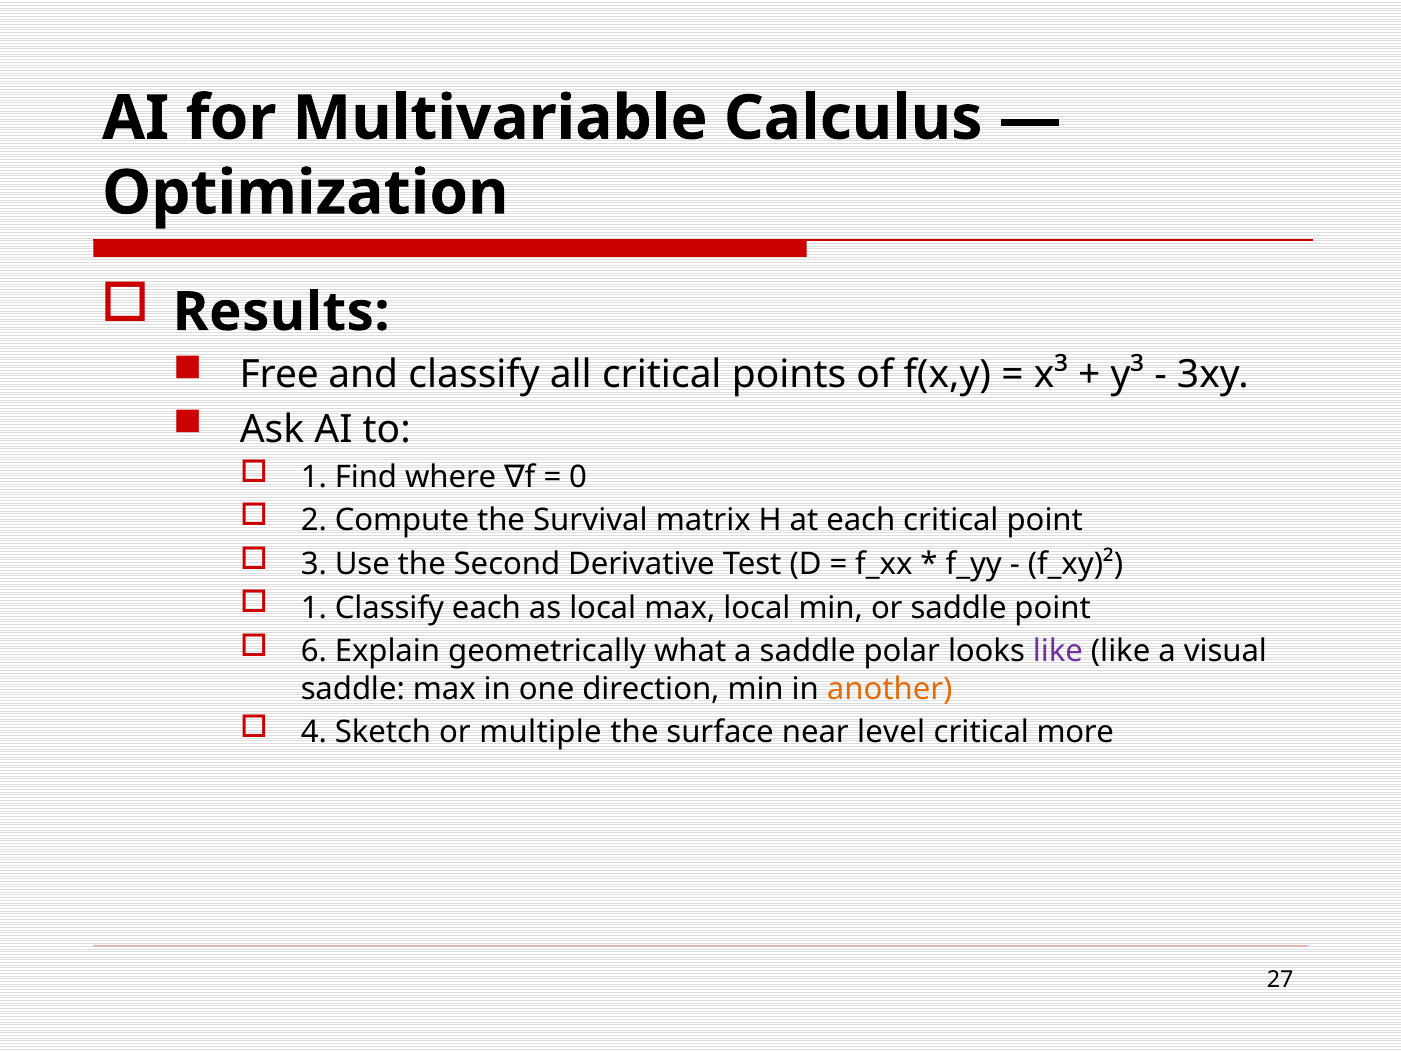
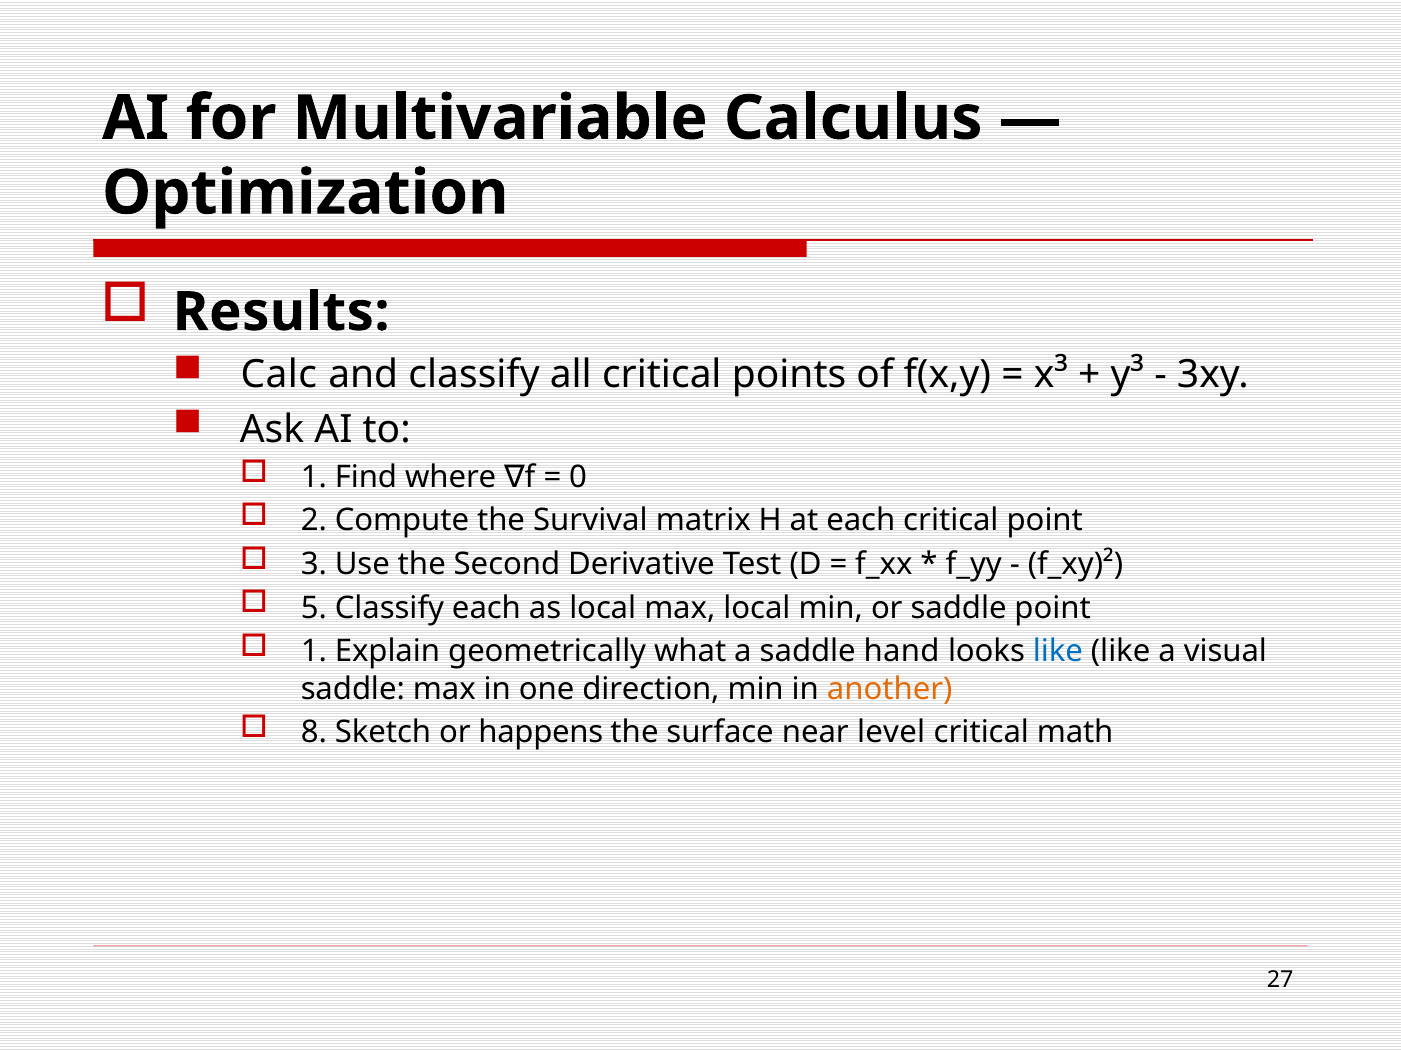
Free: Free -> Calc
1 at (314, 608): 1 -> 5
6 at (314, 651): 6 -> 1
polar: polar -> hand
like at (1058, 651) colour: purple -> blue
4: 4 -> 8
multiple: multiple -> happens
more: more -> math
